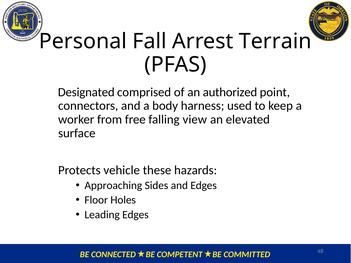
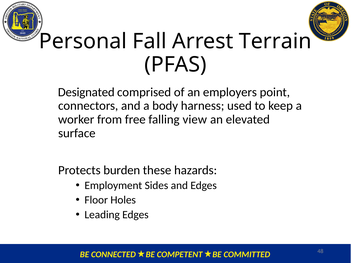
authorized: authorized -> employers
vehicle: vehicle -> burden
Approaching: Approaching -> Employment
